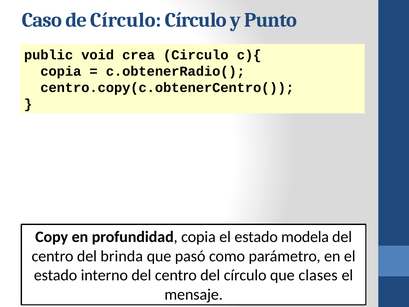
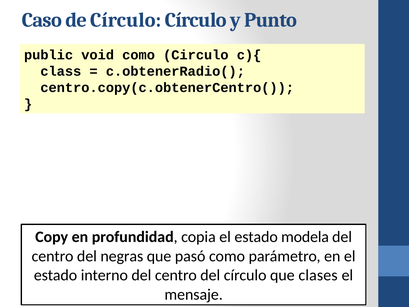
void crea: crea -> como
copia at (61, 71): copia -> class
brinda: brinda -> negras
